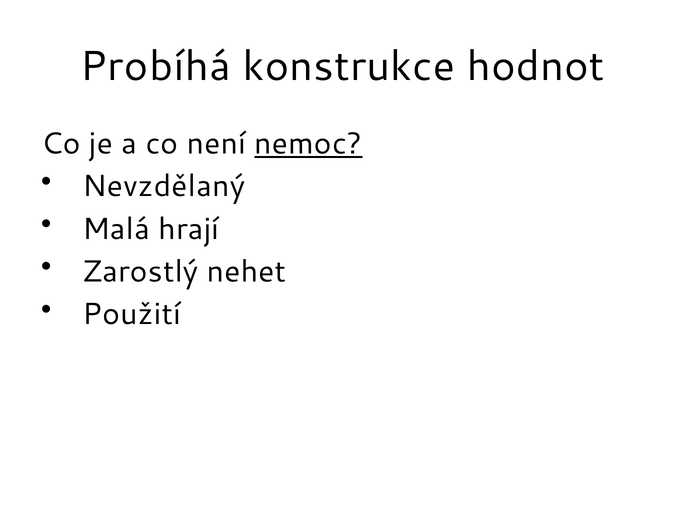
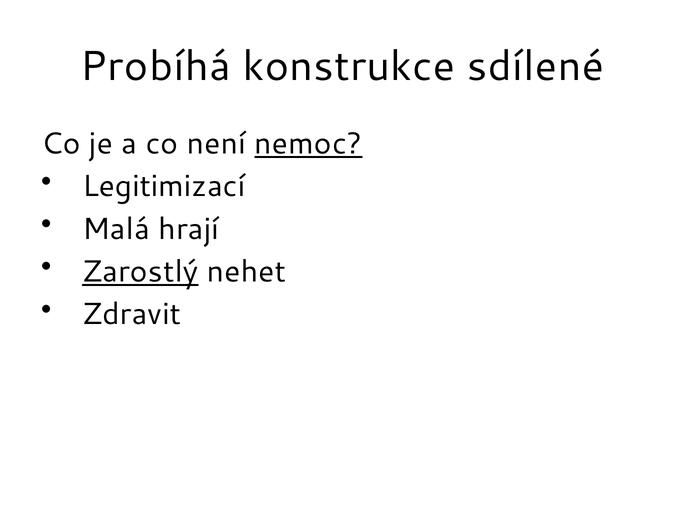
hodnot: hodnot -> sdílené
Nevzdělaný: Nevzdělaný -> Legitimizací
Zarostlý underline: none -> present
Použití: Použití -> Zdravit
